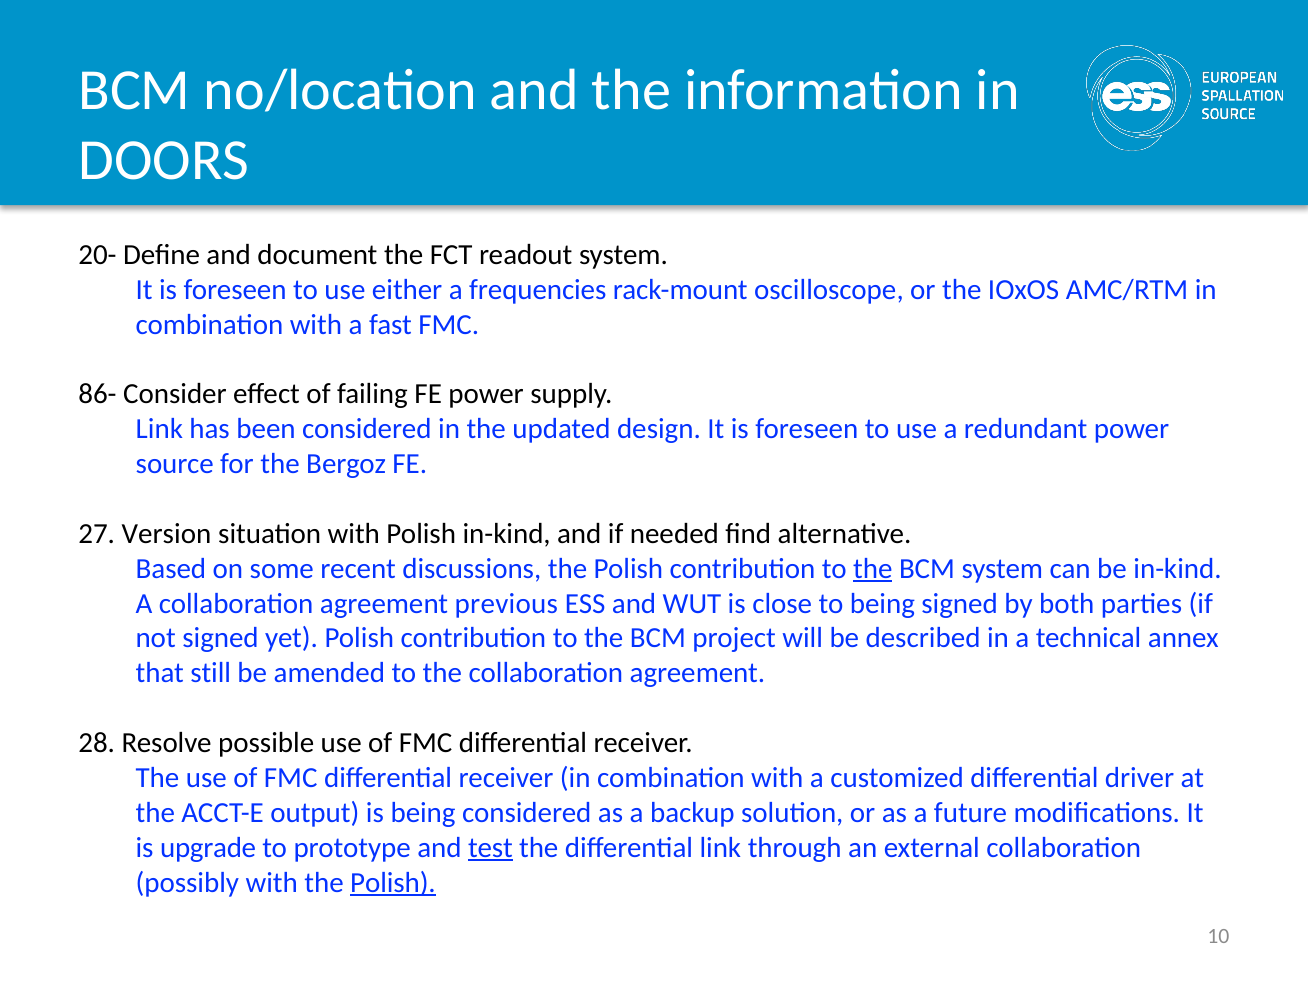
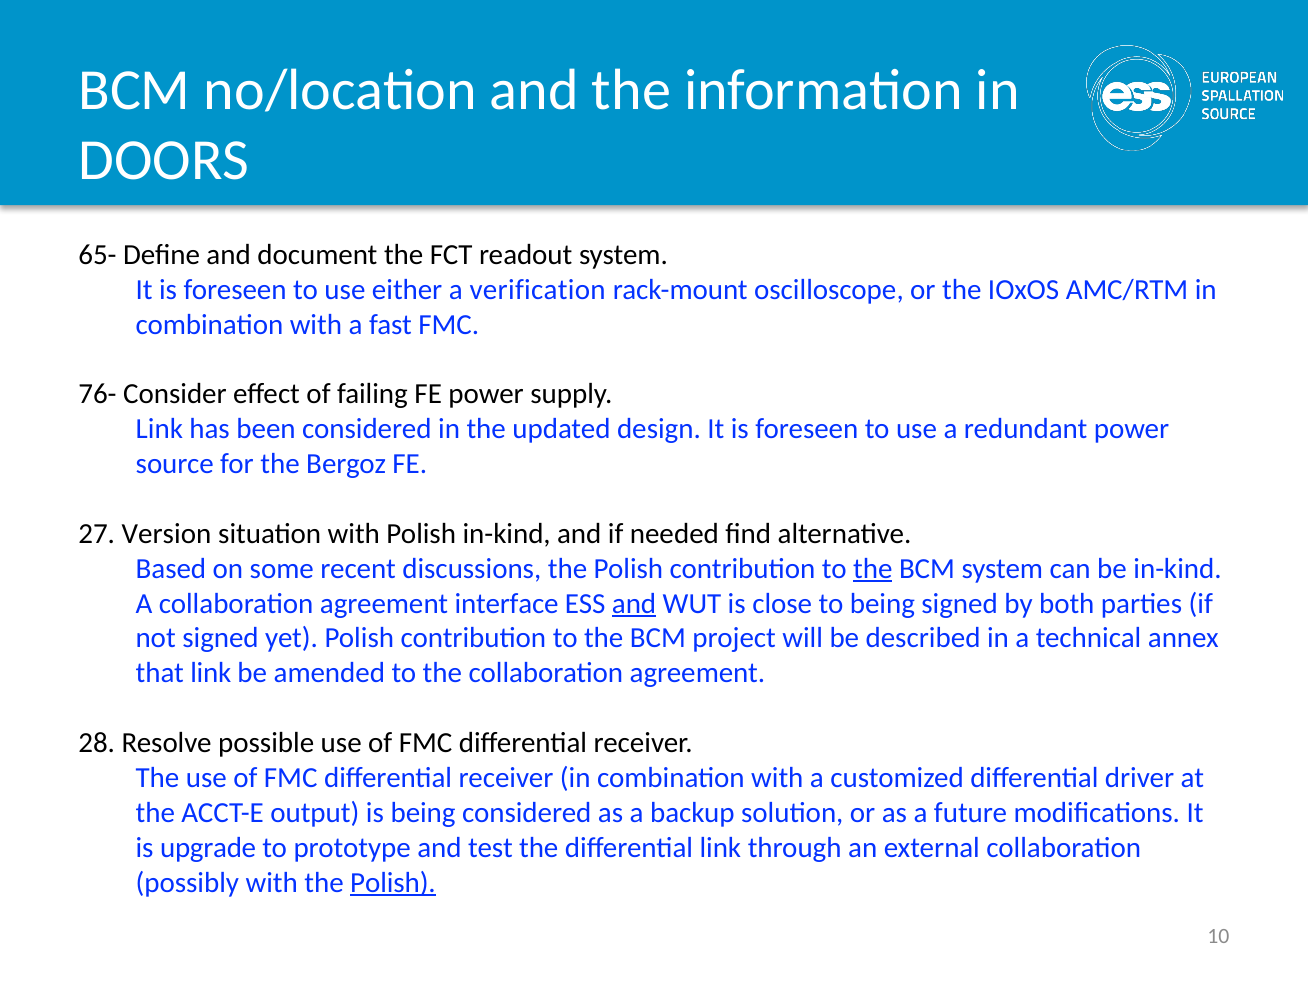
20-: 20- -> 65-
frequencies: frequencies -> verification
86-: 86- -> 76-
previous: previous -> interface
and at (634, 604) underline: none -> present
that still: still -> link
test underline: present -> none
